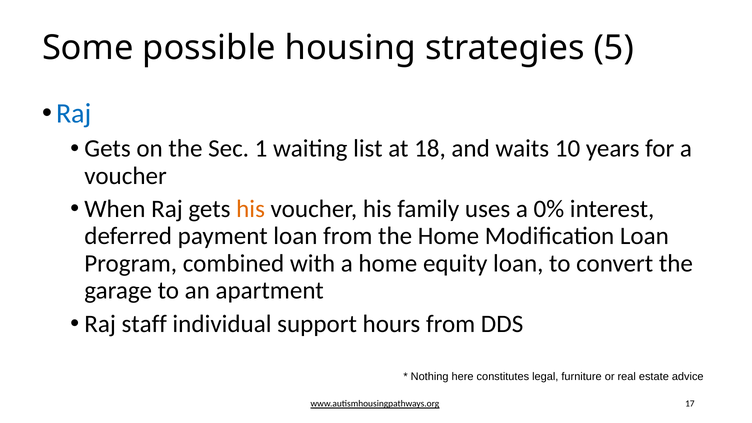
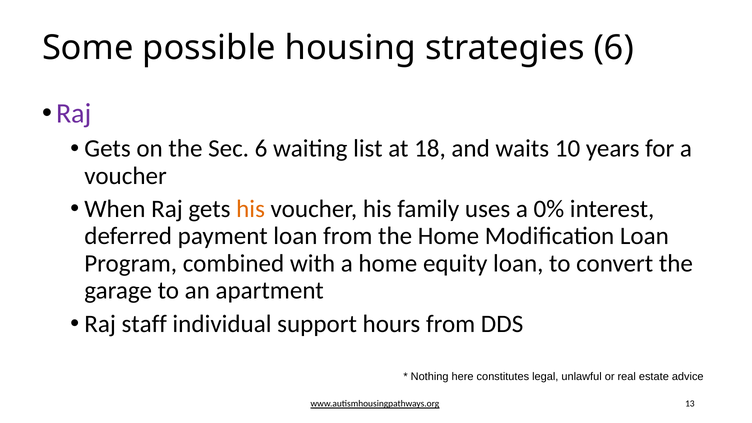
strategies 5: 5 -> 6
Raj at (74, 114) colour: blue -> purple
Sec 1: 1 -> 6
furniture: furniture -> unlawful
17: 17 -> 13
